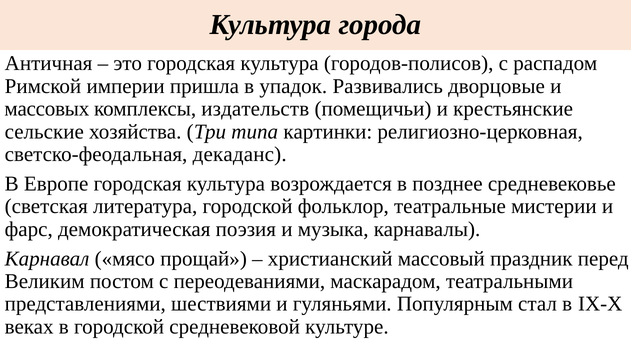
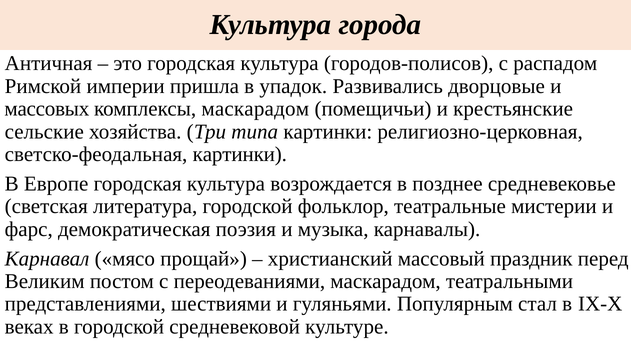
комплексы издательств: издательств -> маскарадом
светско-феодальная декаданс: декаданс -> картинки
